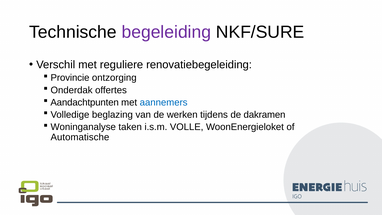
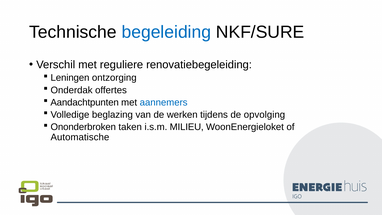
begeleiding colour: purple -> blue
Provincie: Provincie -> Leningen
dakramen: dakramen -> opvolging
Woninganalyse: Woninganalyse -> Ononderbroken
VOLLE: VOLLE -> MILIEU
